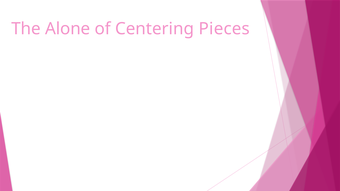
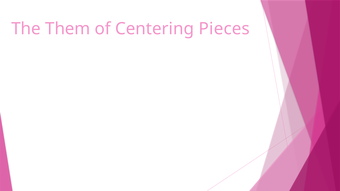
Alone: Alone -> Them
